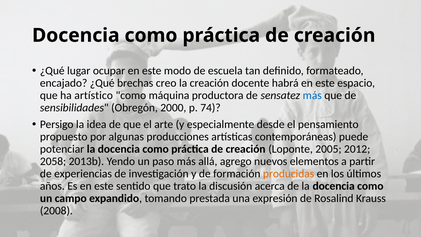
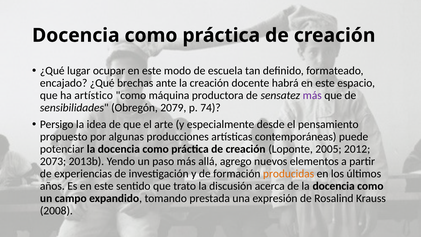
creo: creo -> ante
más at (312, 95) colour: blue -> purple
2000: 2000 -> 2079
2058: 2058 -> 2073
